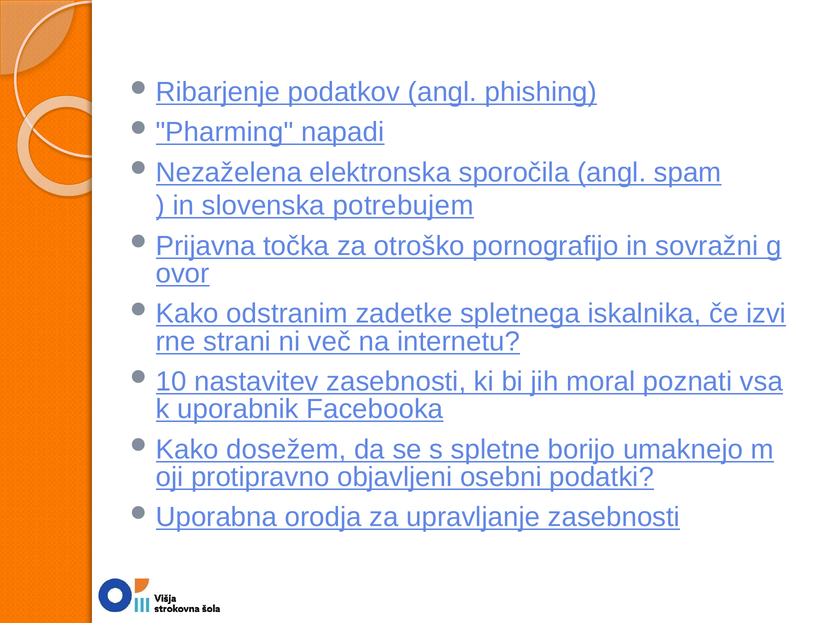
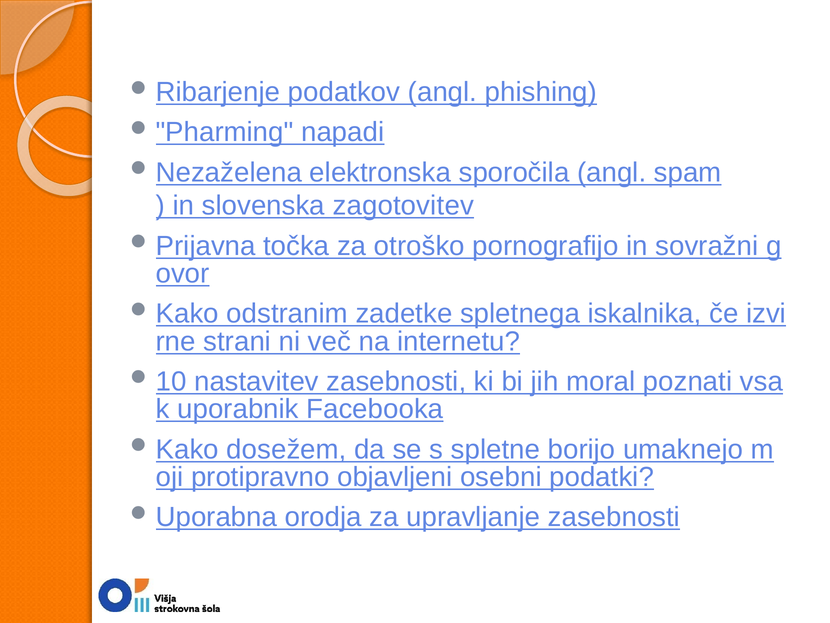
potrebujem: potrebujem -> zagotovitev
